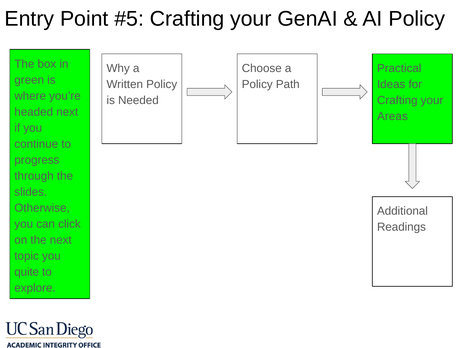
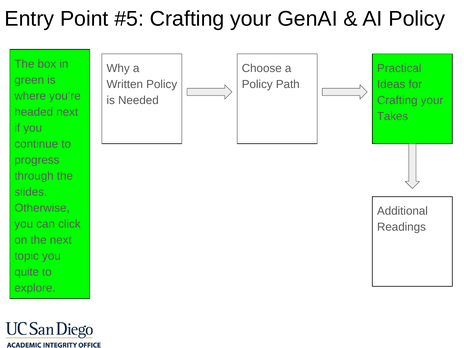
Areas: Areas -> Takes
